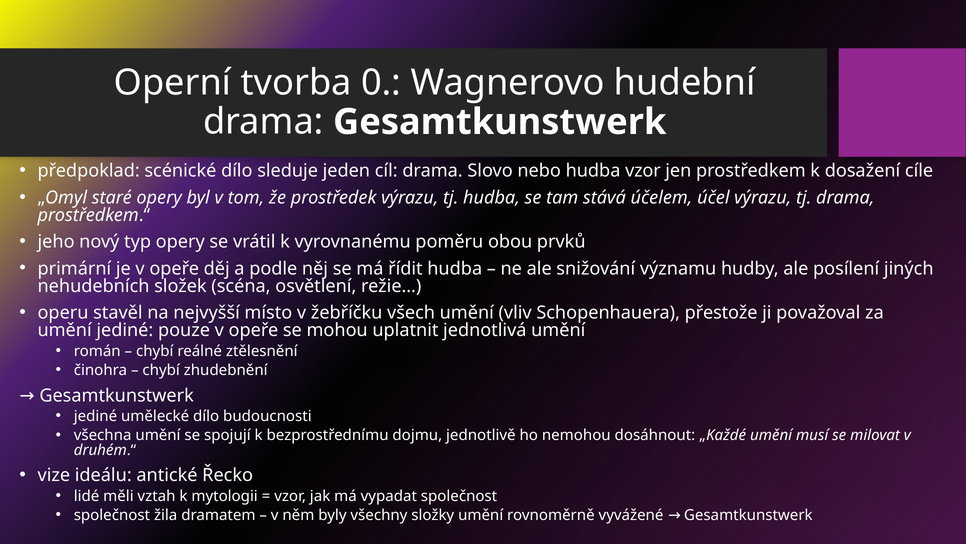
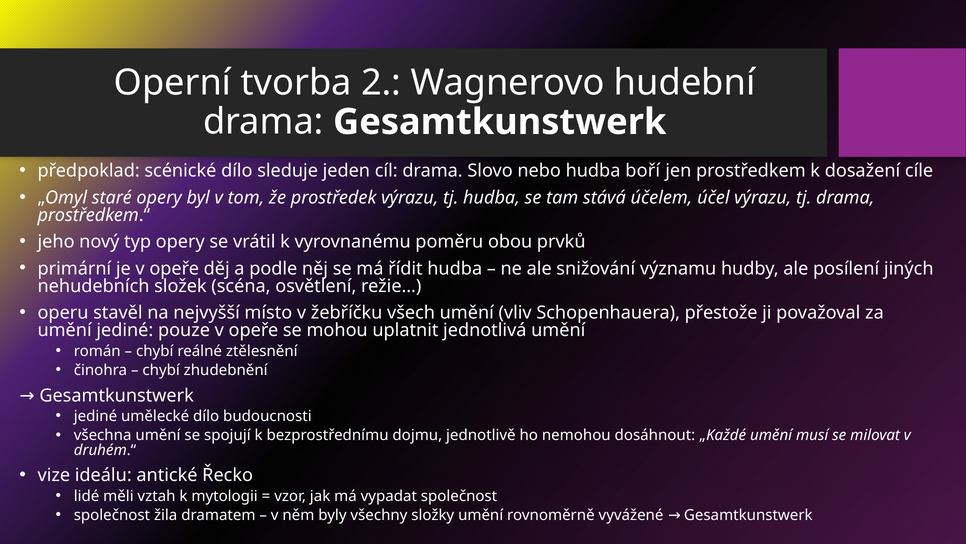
0: 0 -> 2
hudba vzor: vzor -> boří
